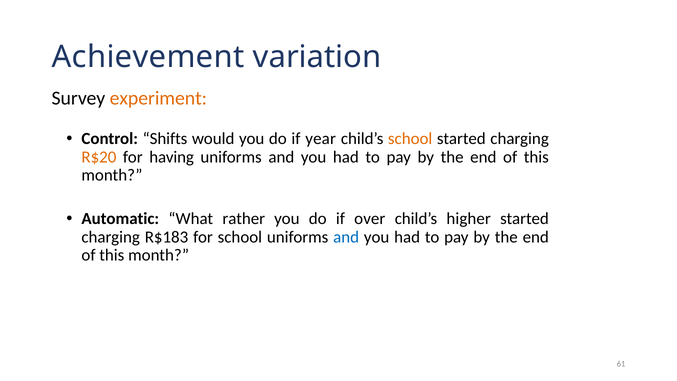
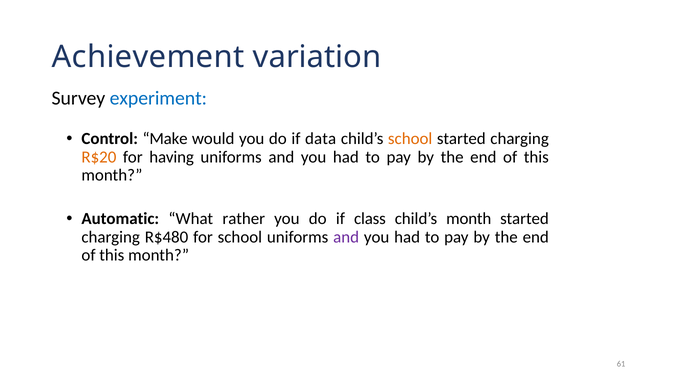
experiment colour: orange -> blue
Shifts: Shifts -> Make
year: year -> data
over: over -> class
child’s higher: higher -> month
R$183: R$183 -> R$480
and at (346, 237) colour: blue -> purple
